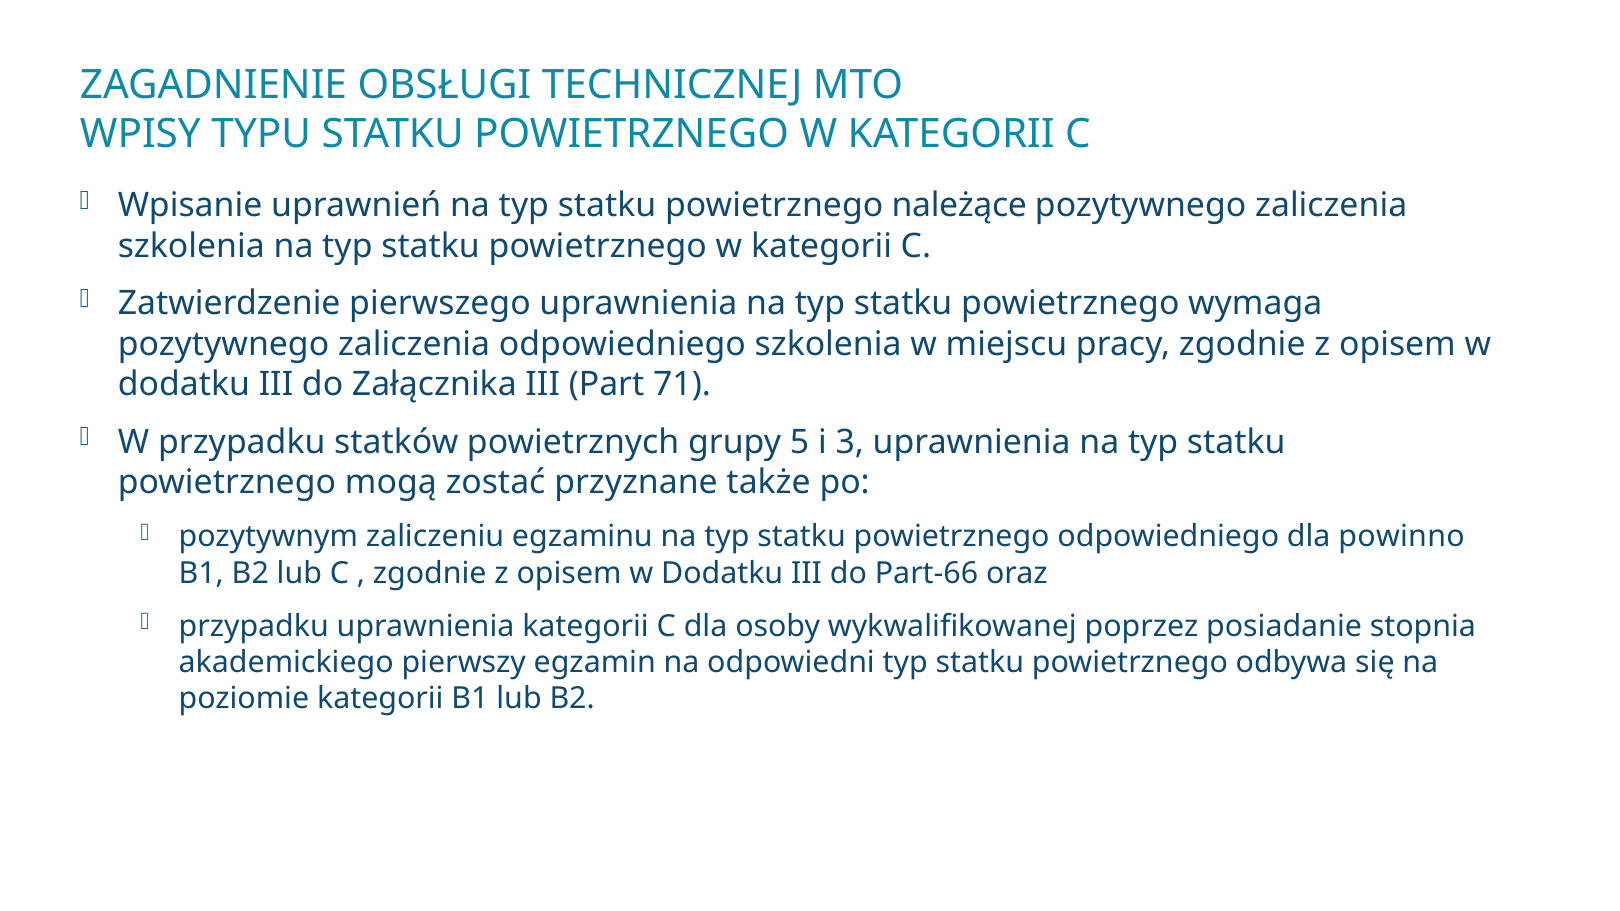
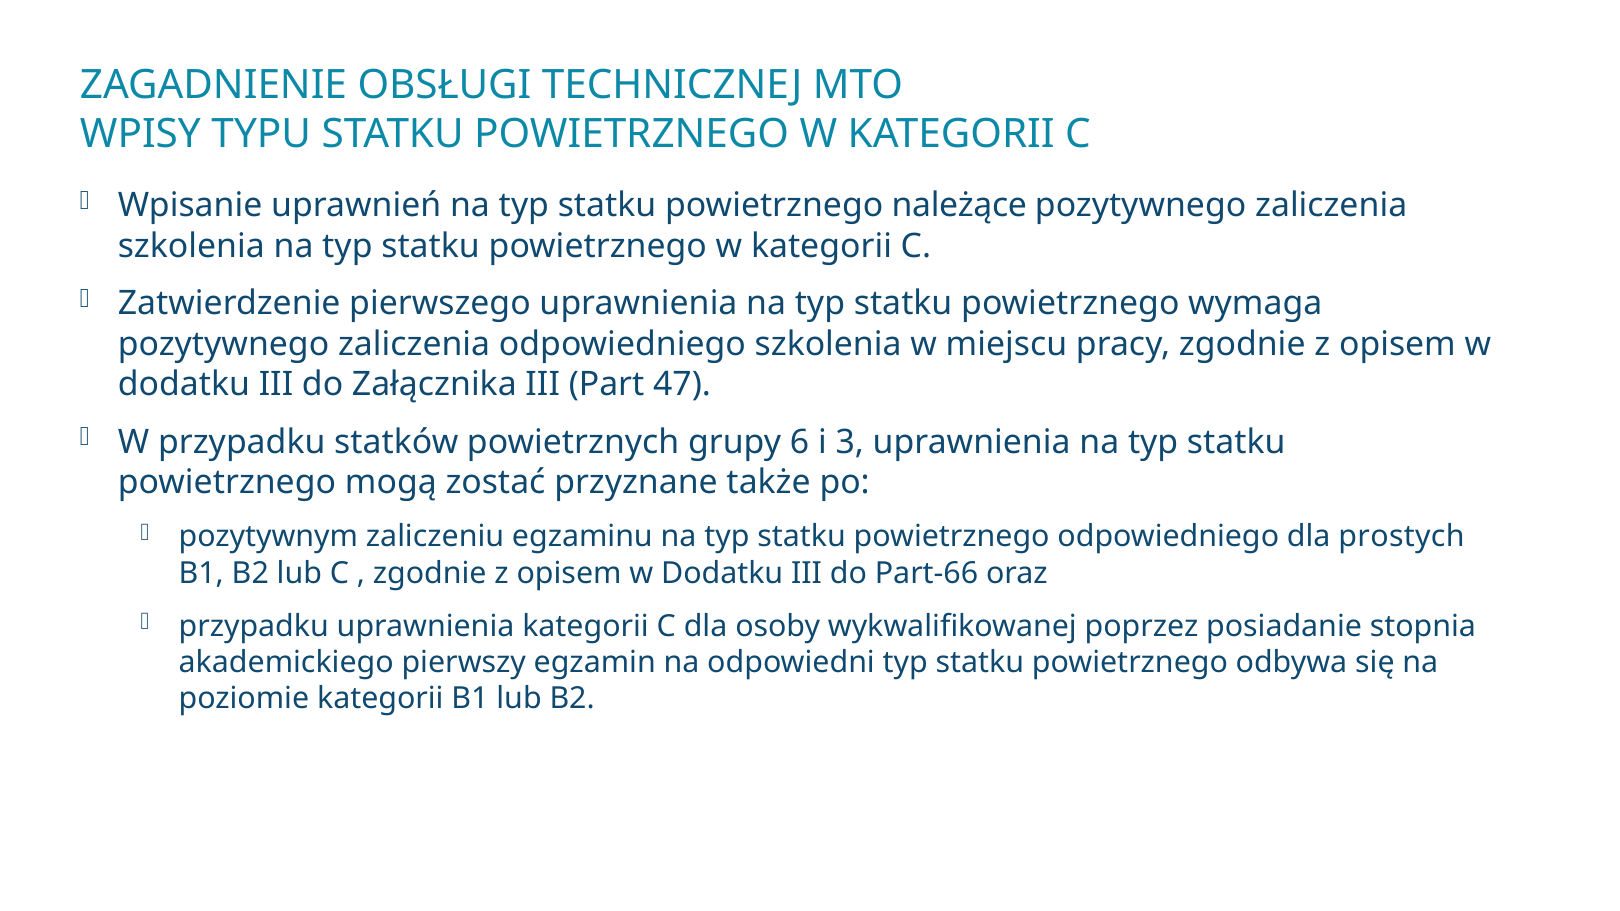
71: 71 -> 47
5: 5 -> 6
powinno: powinno -> prostych
